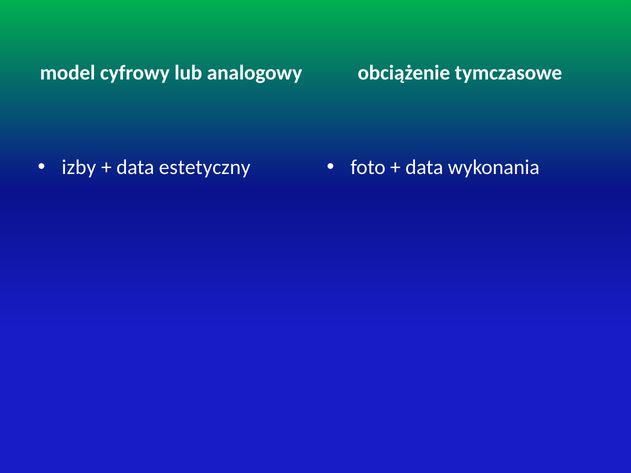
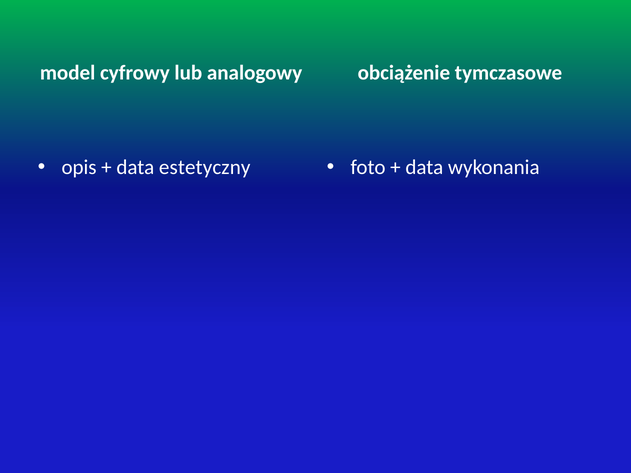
izby: izby -> opis
